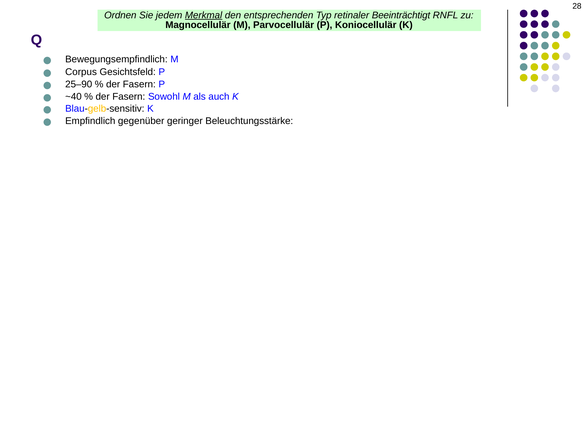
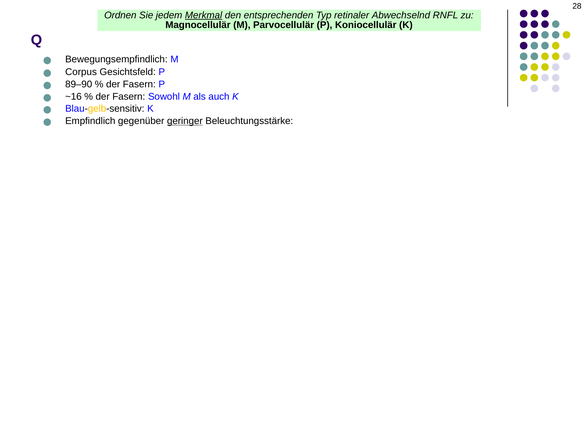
Beeinträchtigt: Beeinträchtigt -> Abwechselnd
25–90: 25–90 -> 89–90
~40: ~40 -> ~16
geringer underline: none -> present
